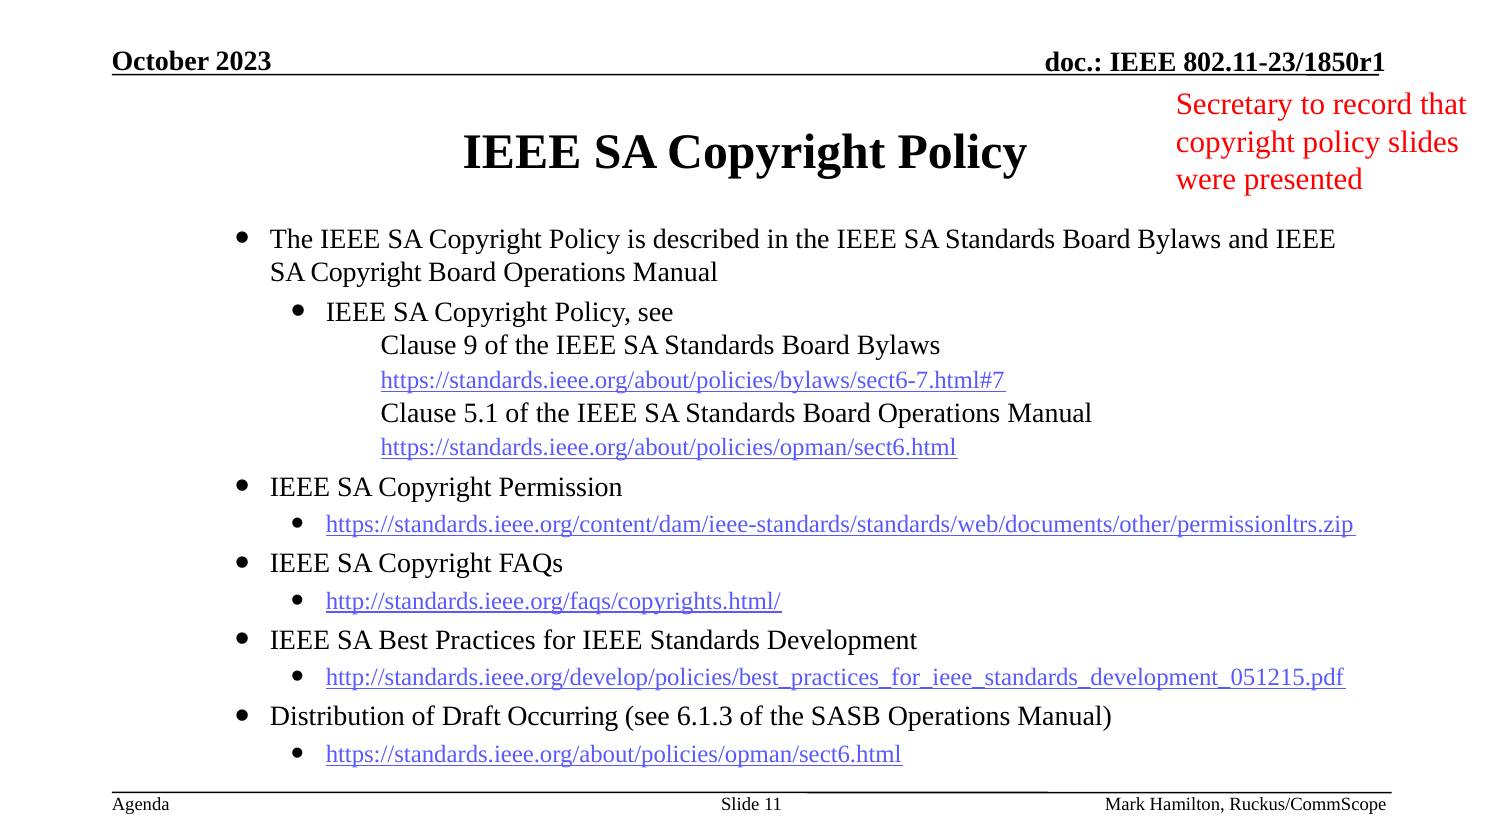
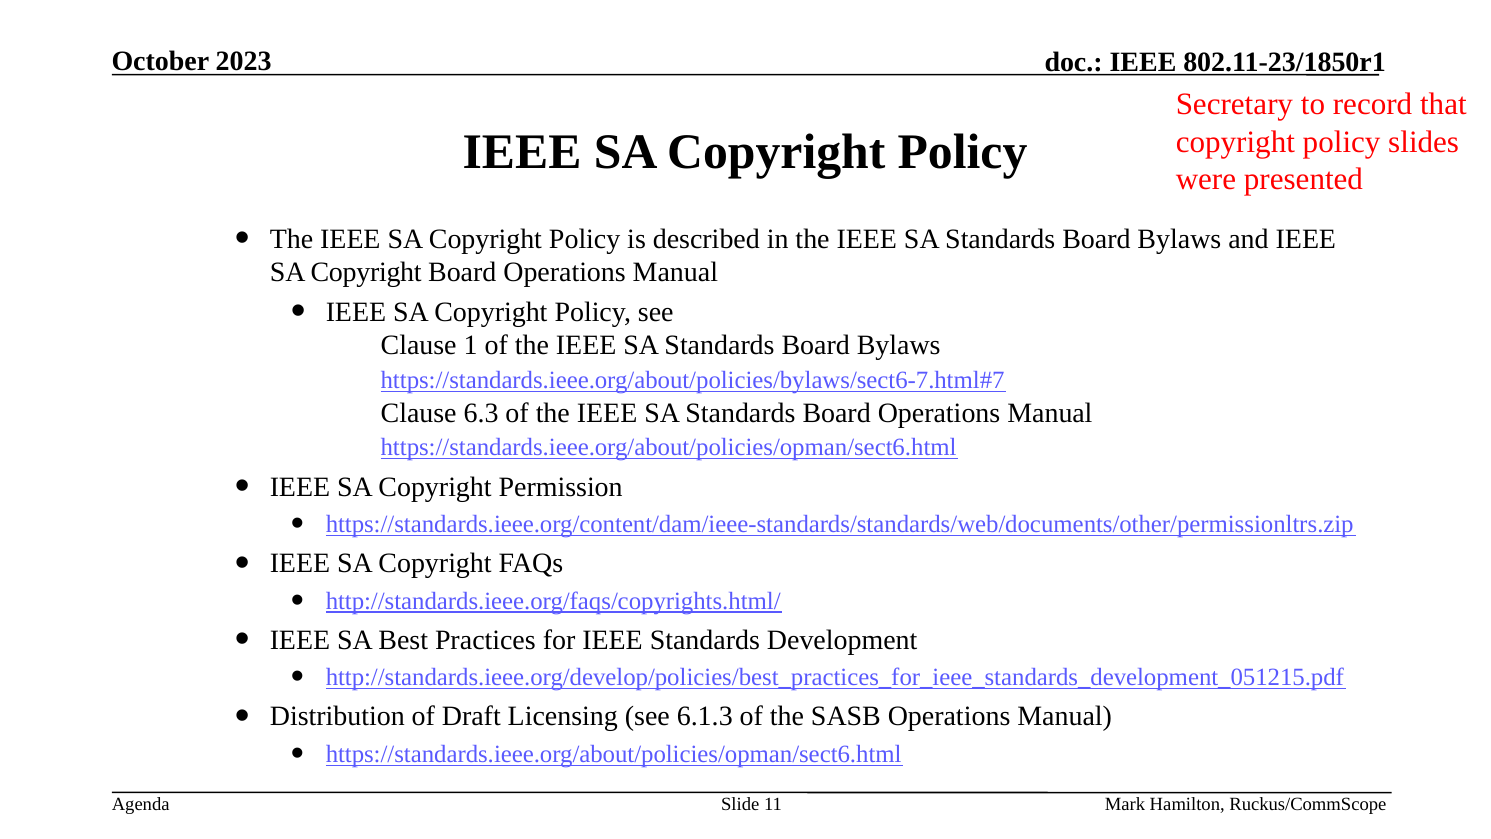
9: 9 -> 1
5.1: 5.1 -> 6.3
Occurring: Occurring -> Licensing
